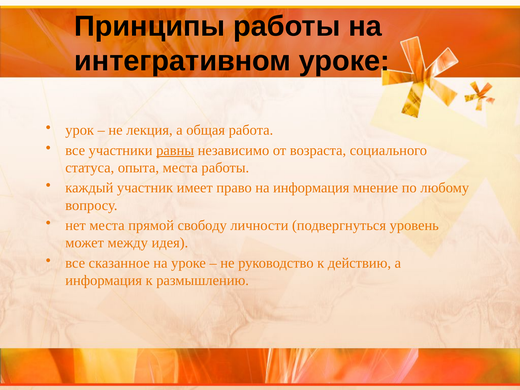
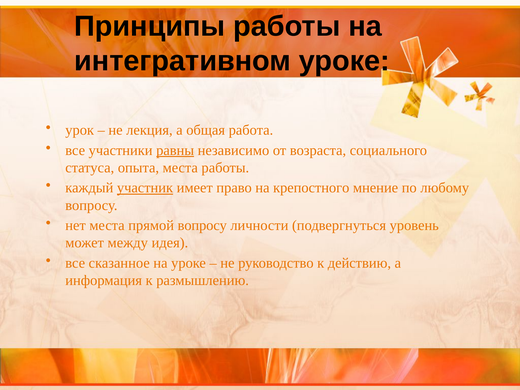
участник underline: none -> present
на информация: информация -> крепостного
прямой свободу: свободу -> вопросу
